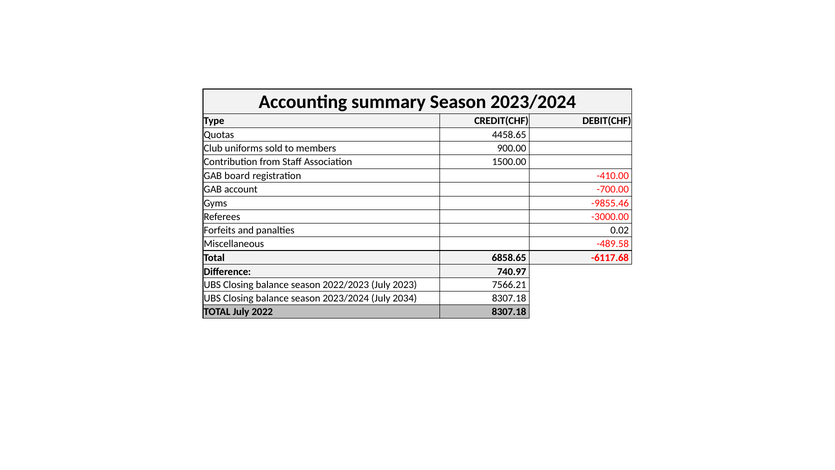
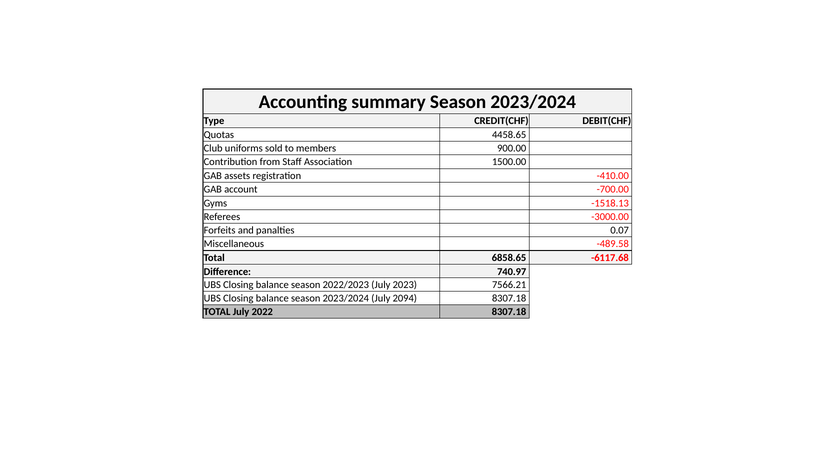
board: board -> assets
-9855.46: -9855.46 -> -1518.13
0.02: 0.02 -> 0.07
2034: 2034 -> 2094
